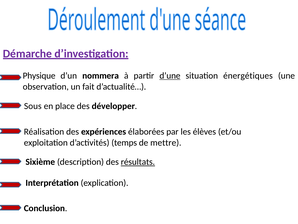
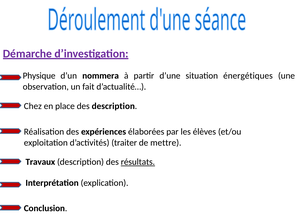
d’une underline: present -> none
Sous: Sous -> Chez
des développer: développer -> description
temps: temps -> traiter
Sixième: Sixième -> Travaux
